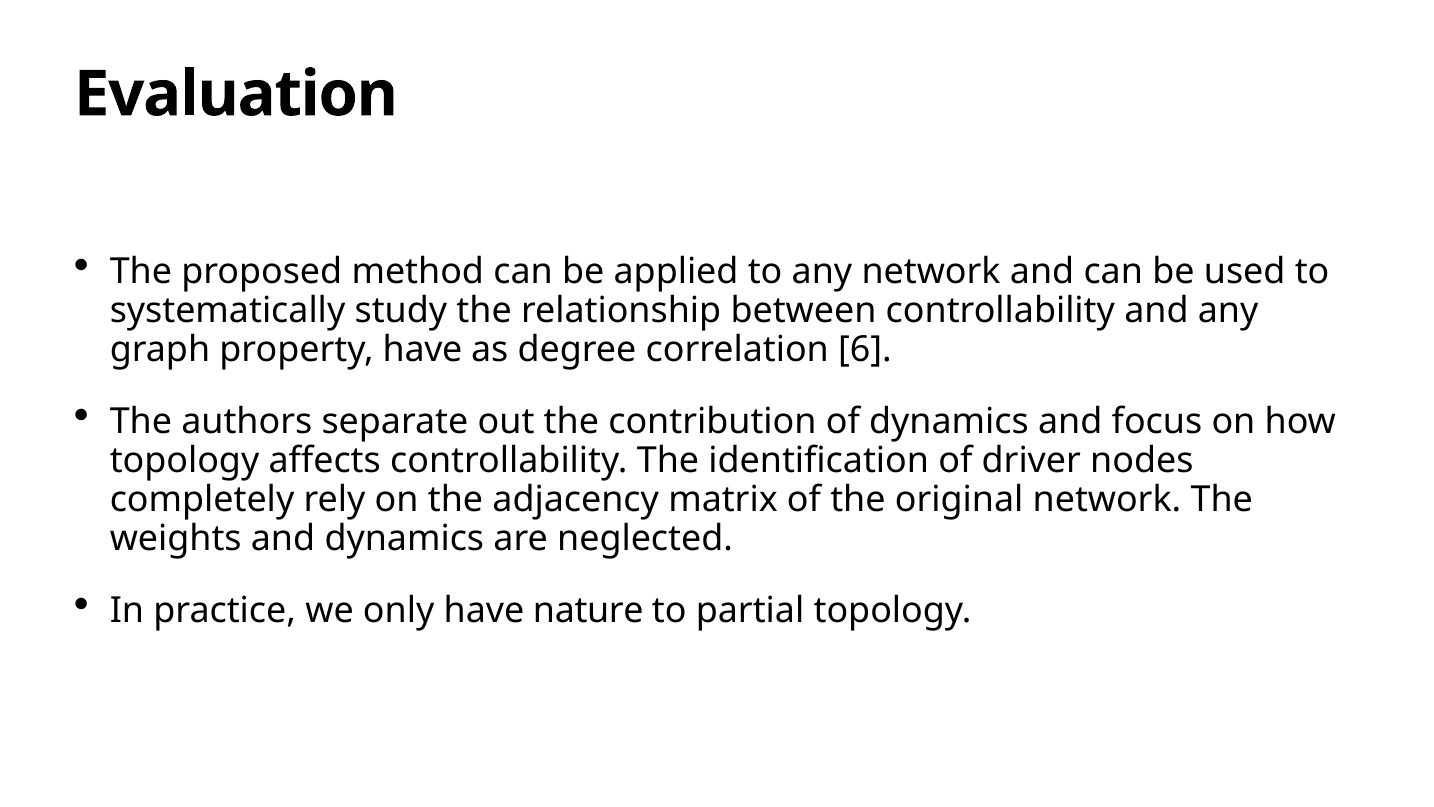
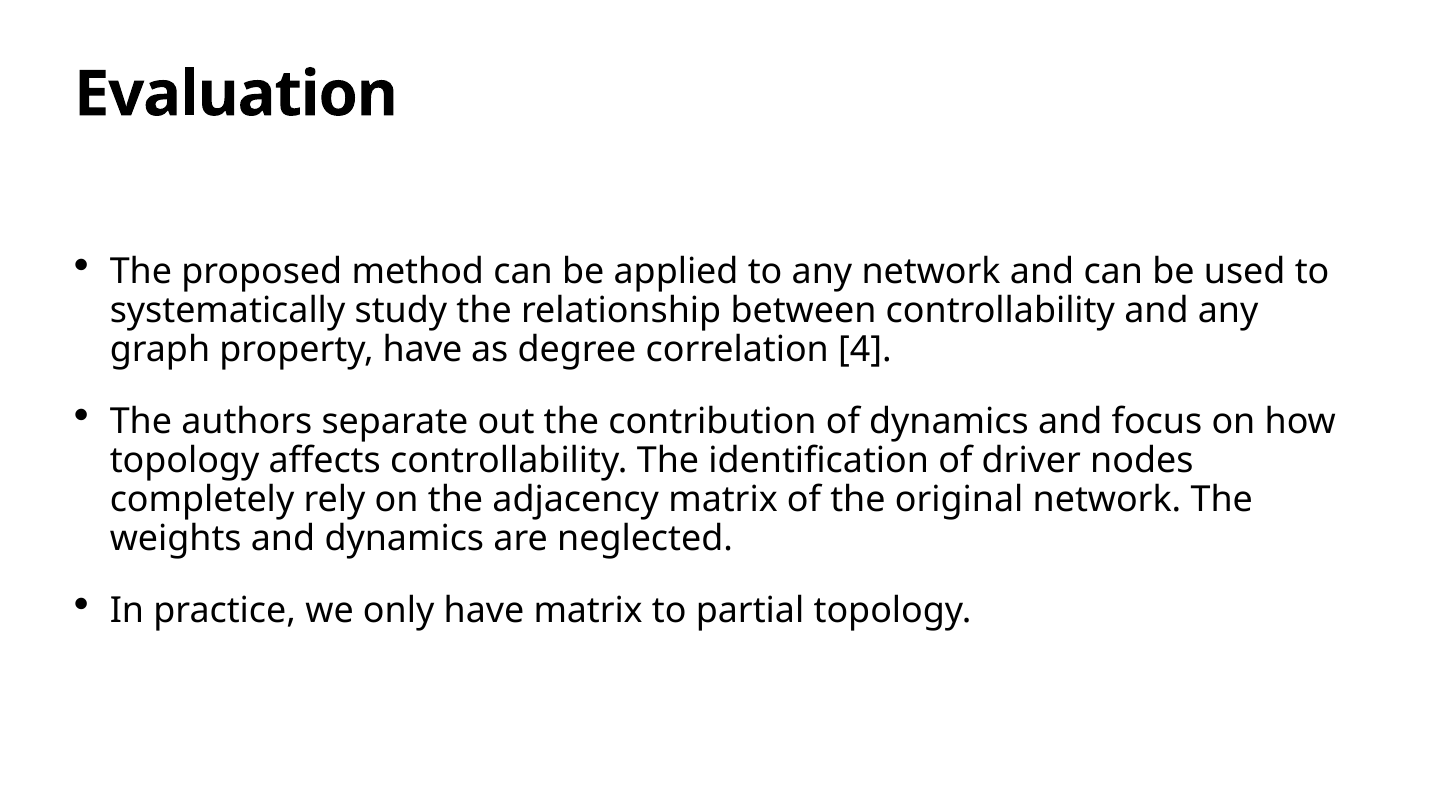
6: 6 -> 4
have nature: nature -> matrix
